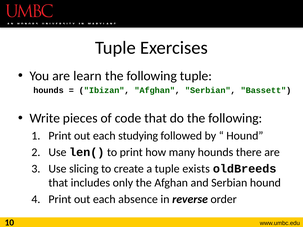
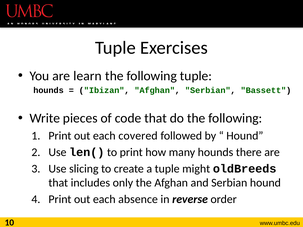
studying: studying -> covered
exists: exists -> might
